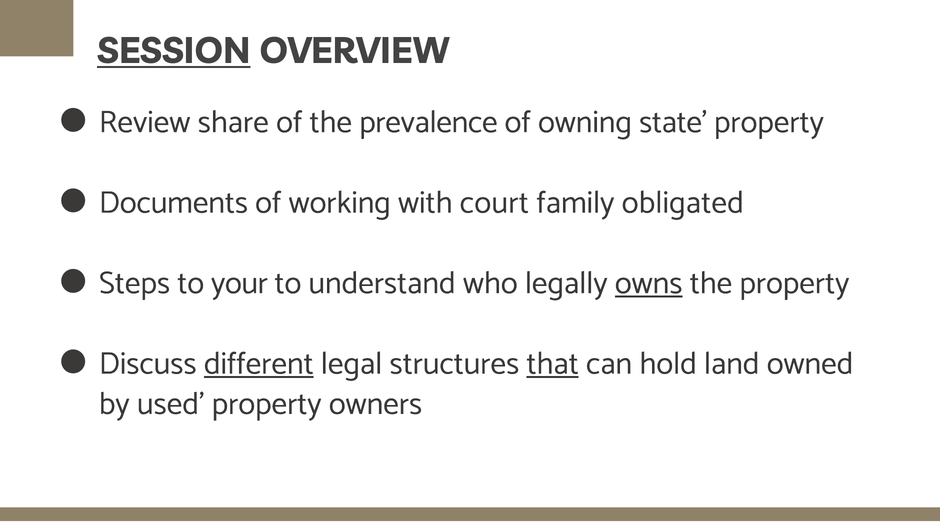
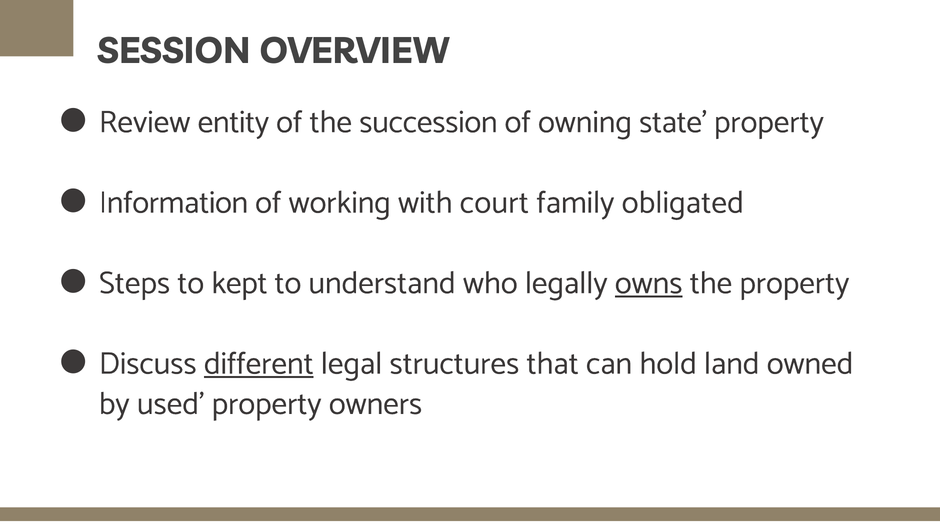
SESSION underline: present -> none
share: share -> entity
prevalence: prevalence -> succession
Documents: Documents -> Information
your: your -> kept
that underline: present -> none
